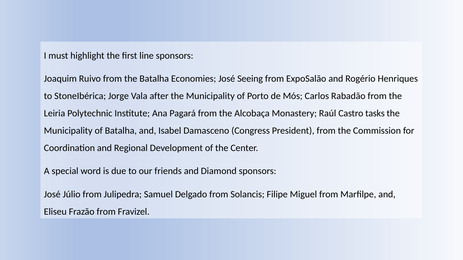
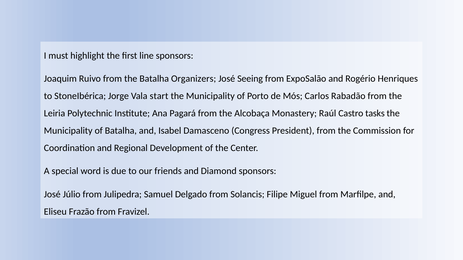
Economies: Economies -> Organizers
after: after -> start
